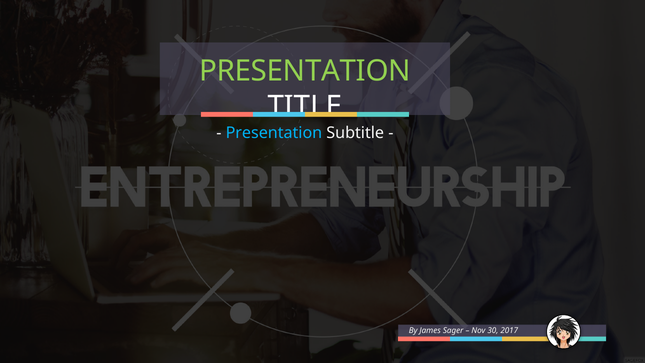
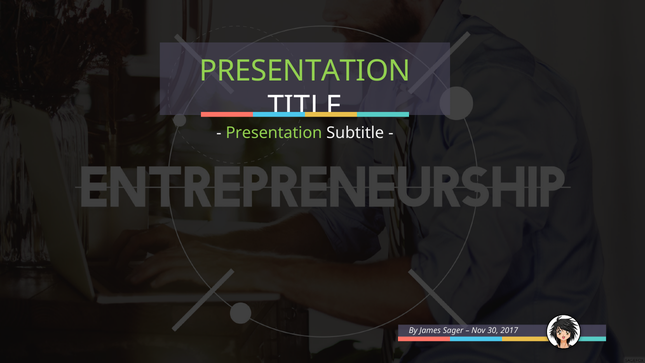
Presentation at (274, 133) colour: light blue -> light green
